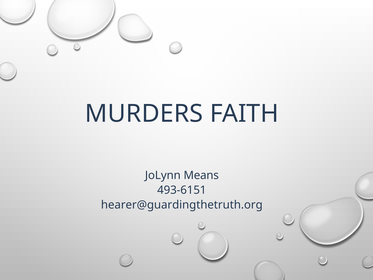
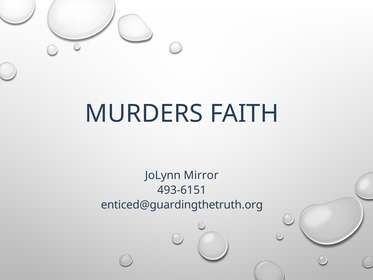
Means: Means -> Mirror
hearer@guardingthetruth.org: hearer@guardingthetruth.org -> enticed@guardingthetruth.org
